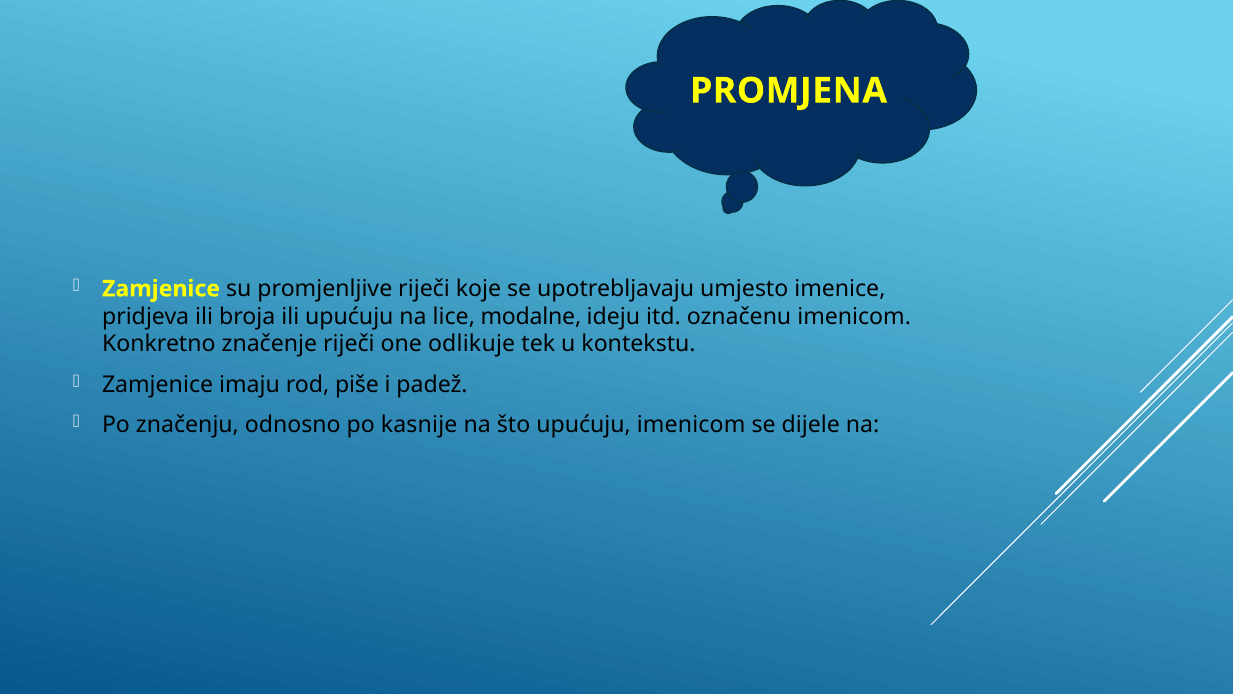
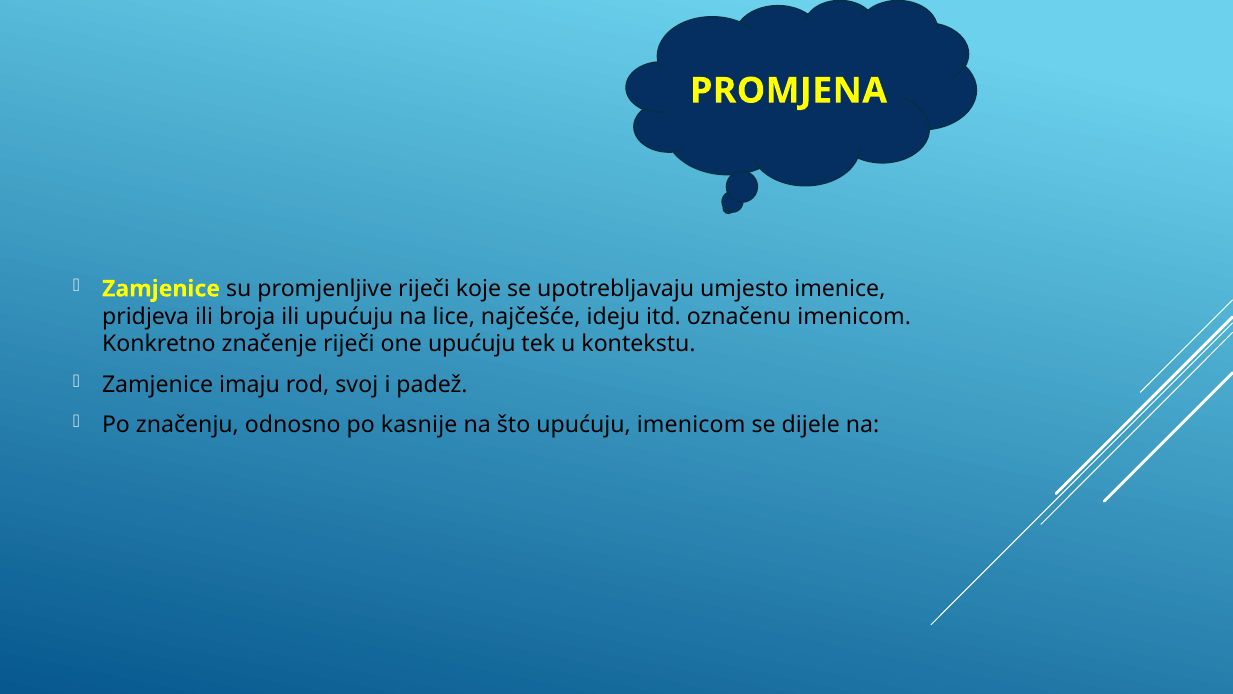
modalne: modalne -> najčešće
one odlikuje: odlikuje -> upućuju
piše: piše -> svoj
